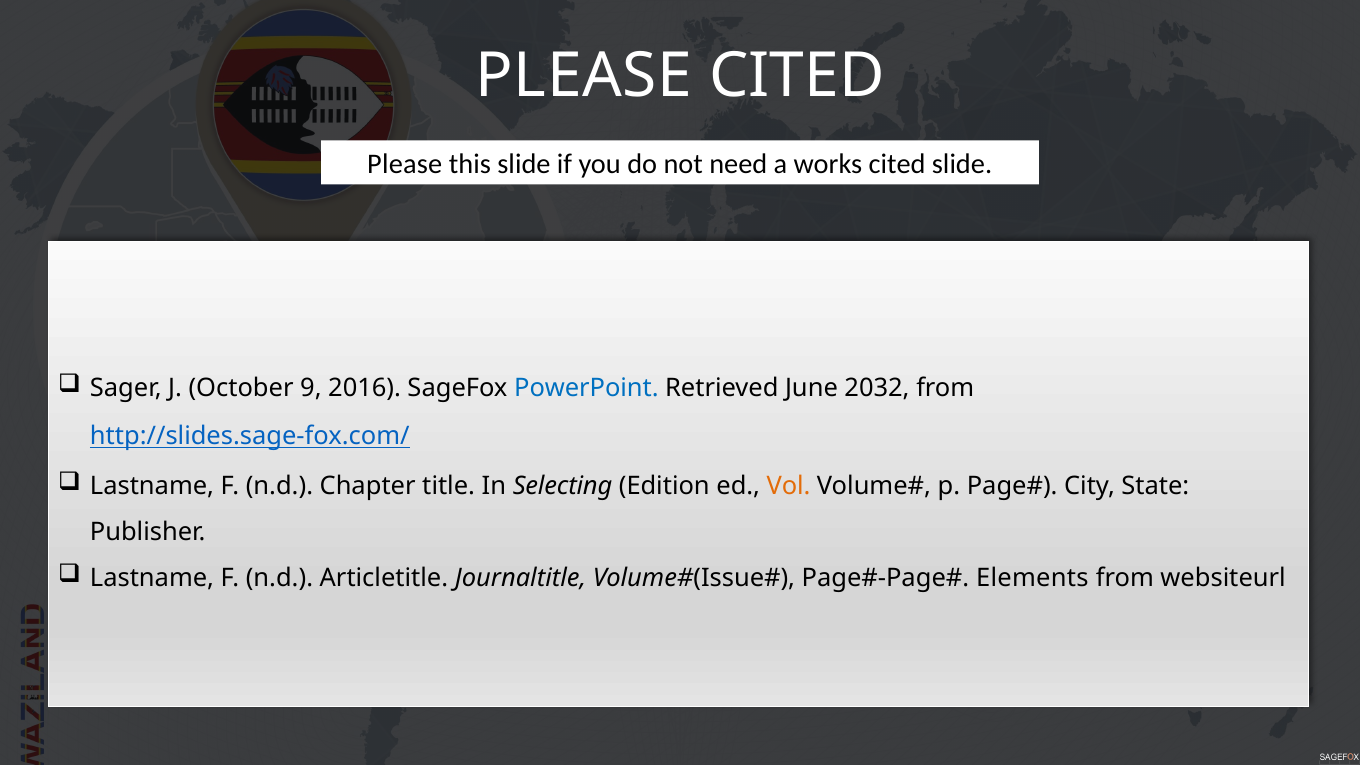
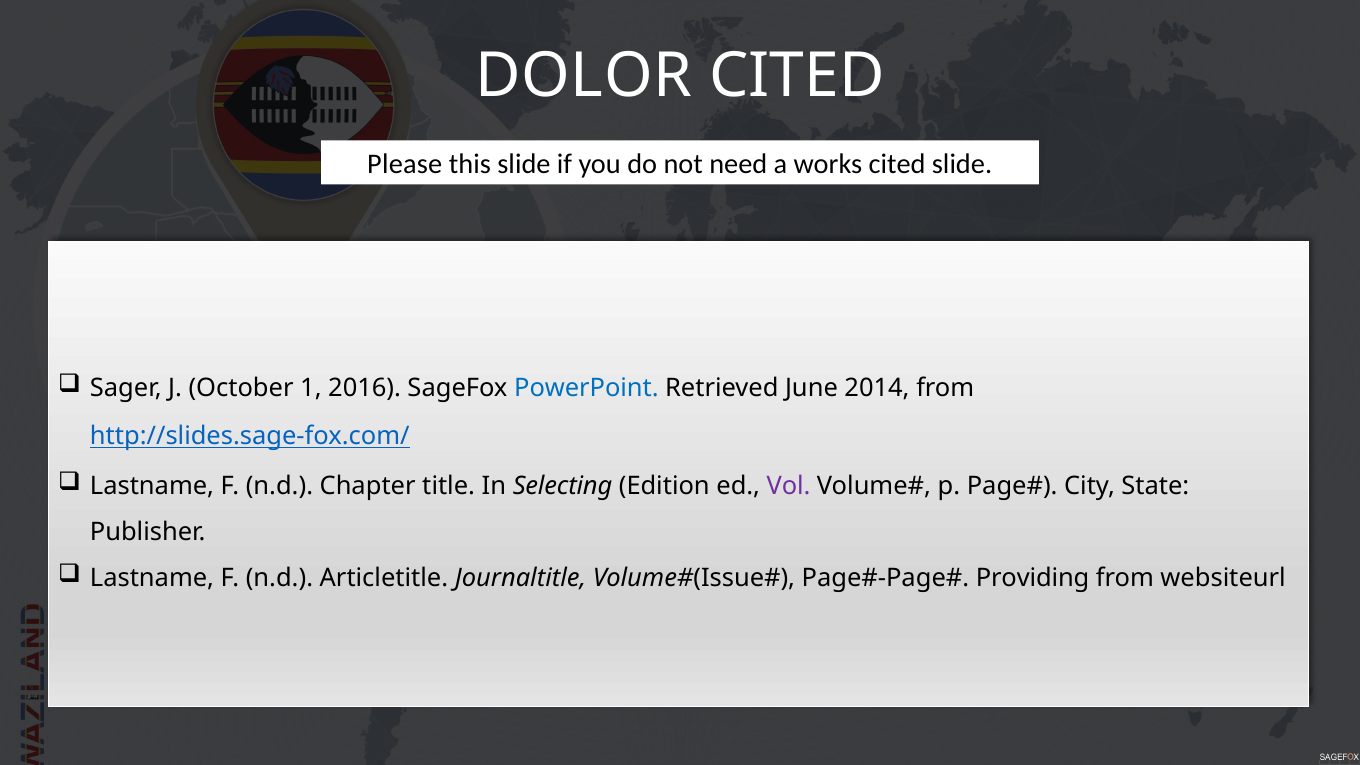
PLEASE at (584, 76): PLEASE -> DOLOR
9: 9 -> 1
2032: 2032 -> 2014
Vol colour: orange -> purple
Elements: Elements -> Providing
